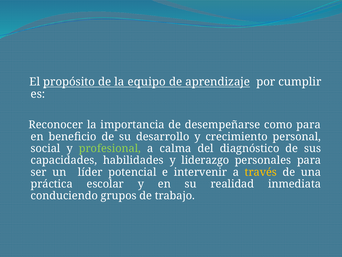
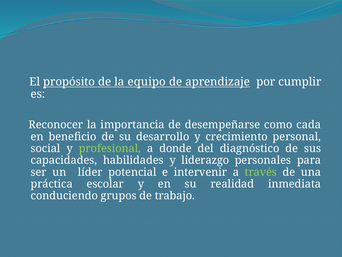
como para: para -> cada
calma: calma -> donde
través colour: yellow -> light green
